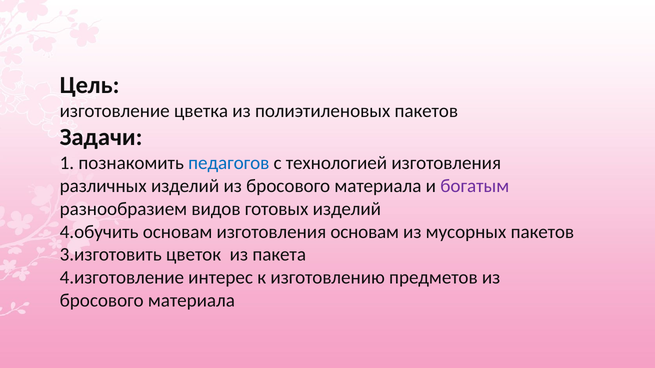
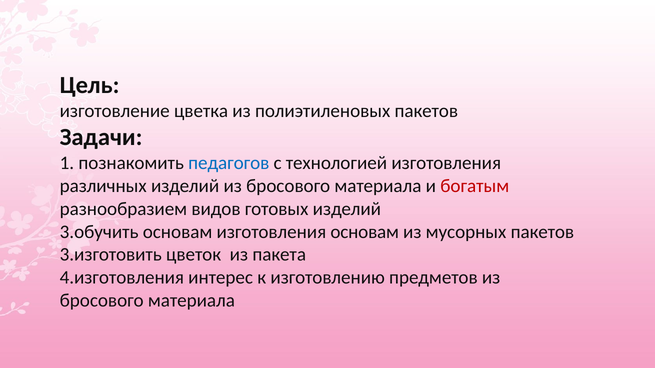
богатым colour: purple -> red
4.обучить: 4.обучить -> 3.обучить
4.изготовление: 4.изготовление -> 4.изготовления
